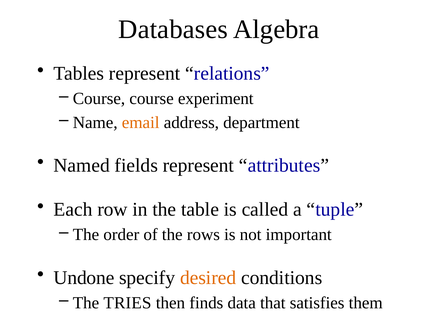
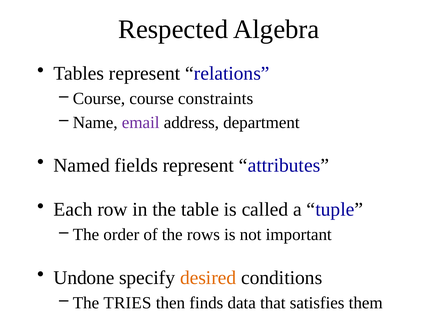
Databases: Databases -> Respected
experiment: experiment -> constraints
email colour: orange -> purple
